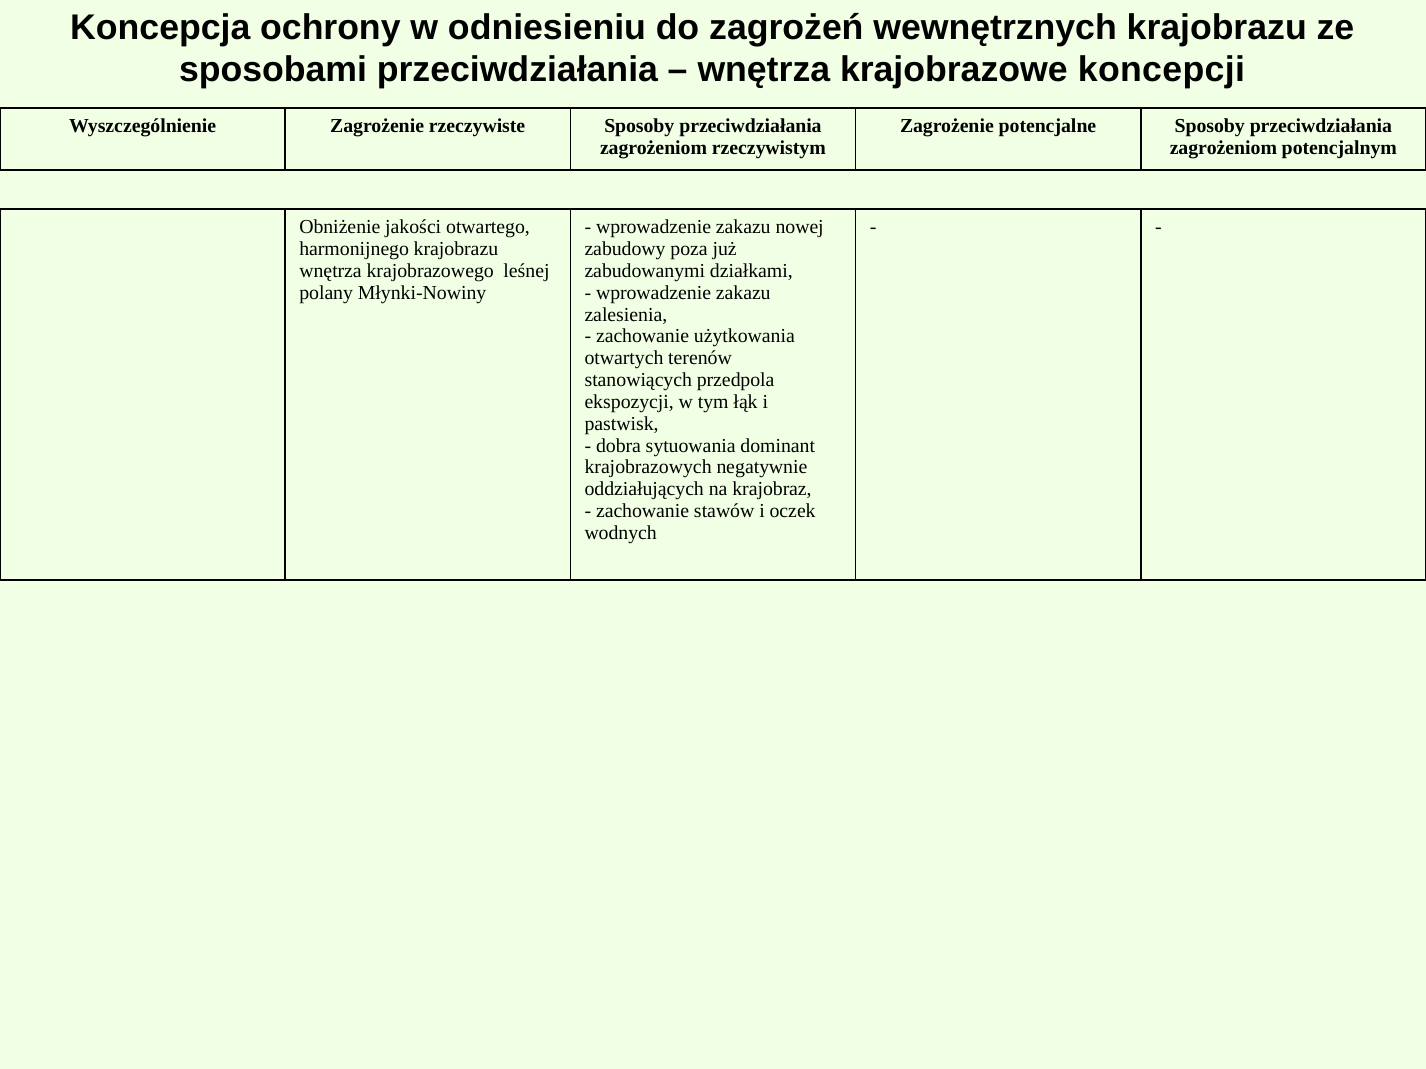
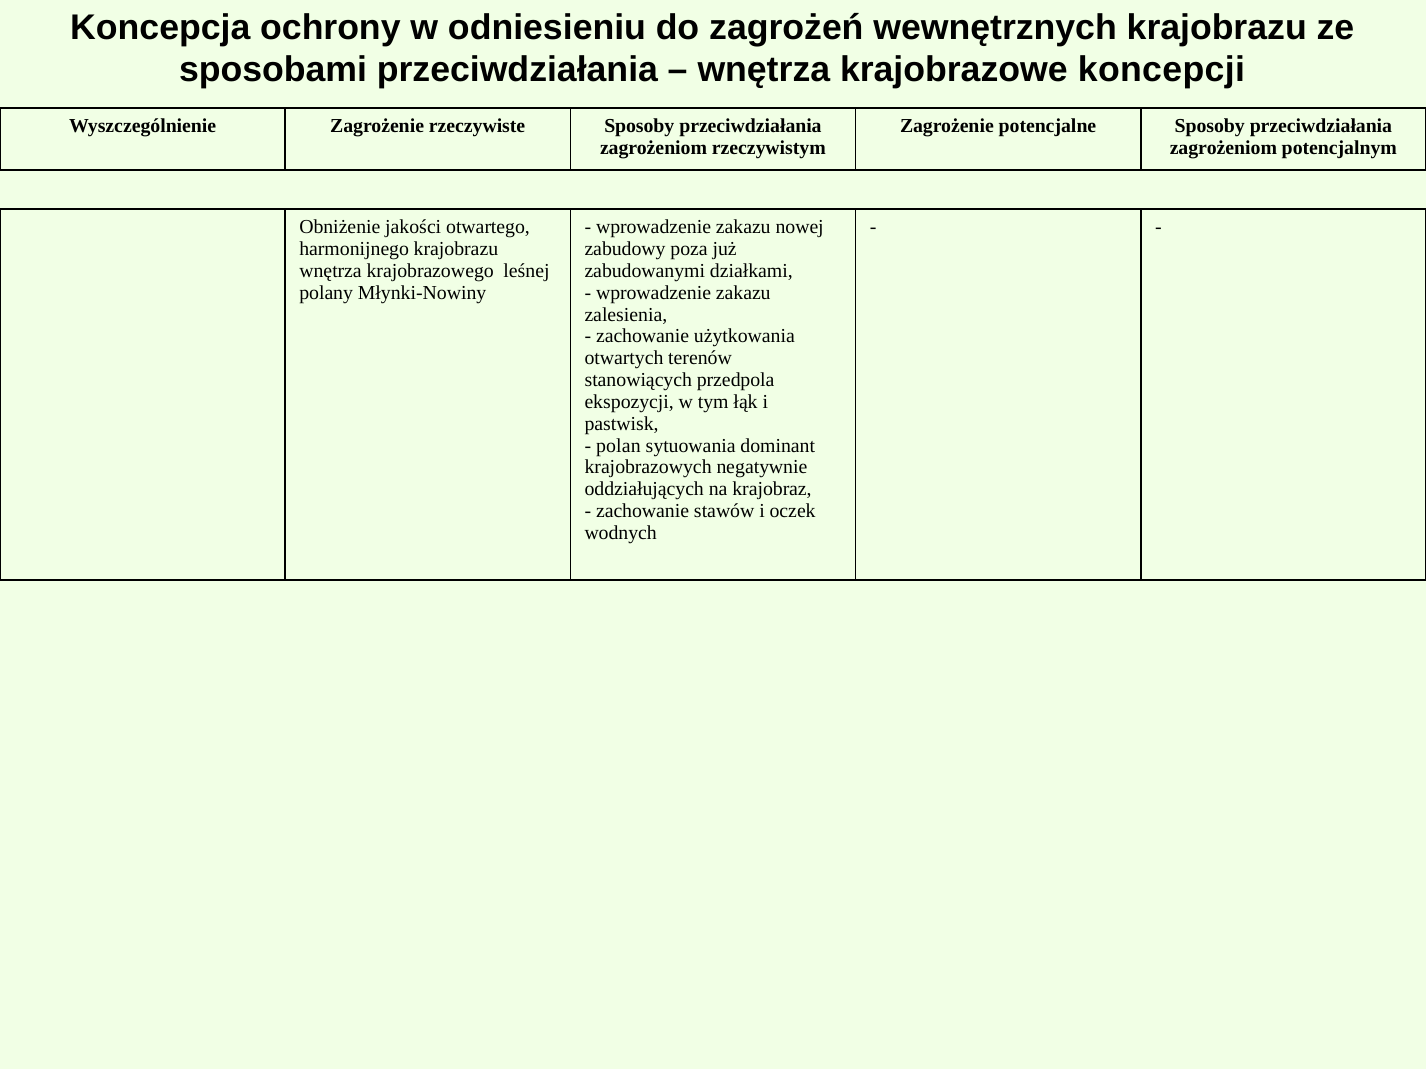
dobra: dobra -> polan
